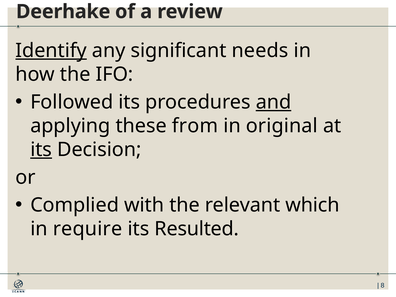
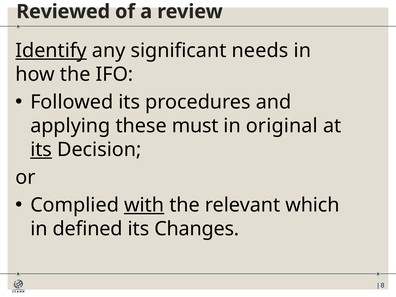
Deerhake: Deerhake -> Reviewed
and underline: present -> none
from: from -> must
with underline: none -> present
require: require -> defined
Resulted: Resulted -> Changes
